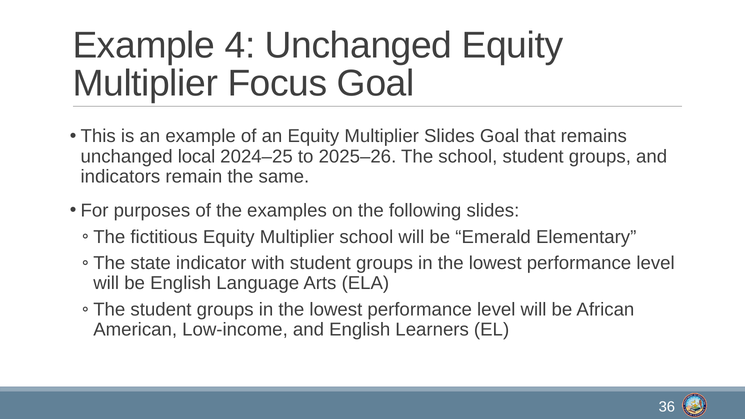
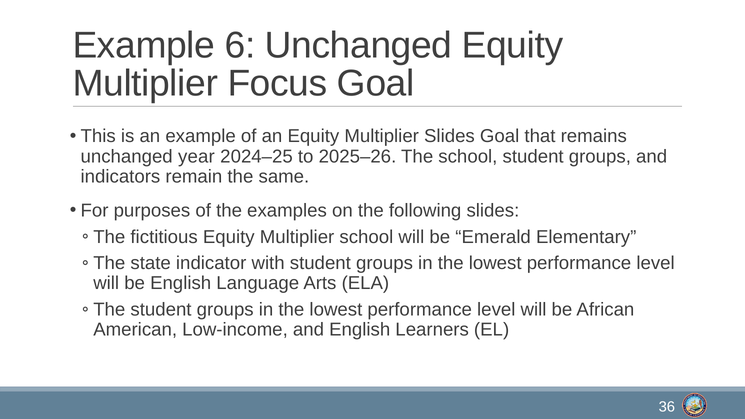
4: 4 -> 6
local: local -> year
